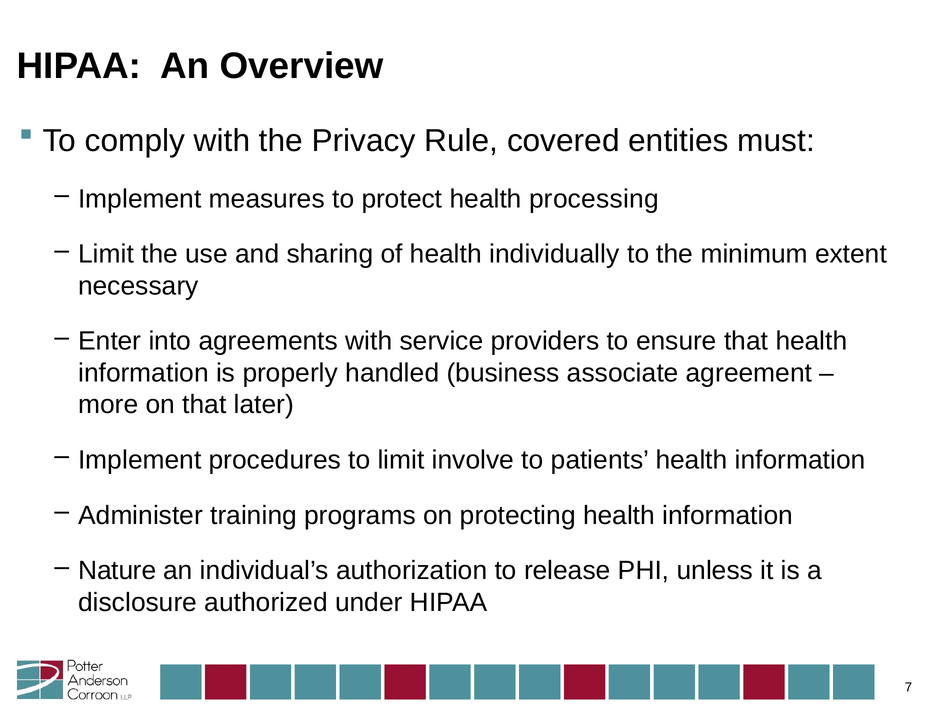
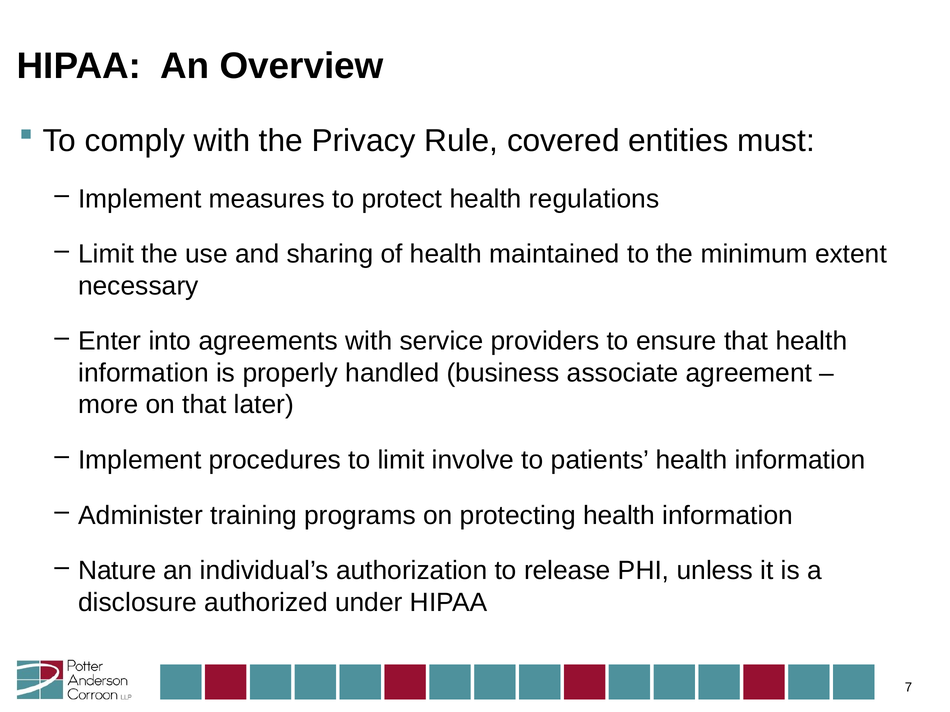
processing: processing -> regulations
individually: individually -> maintained
